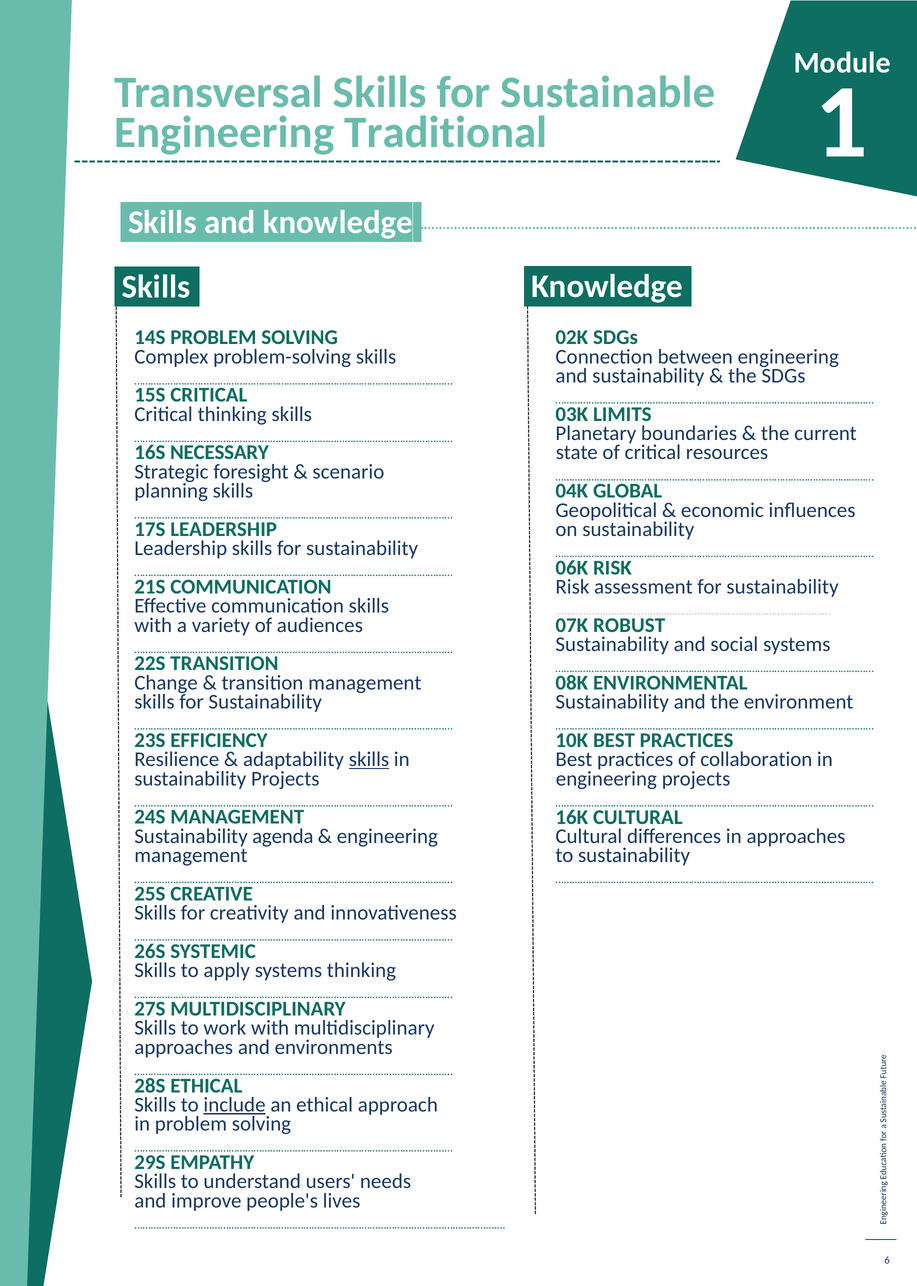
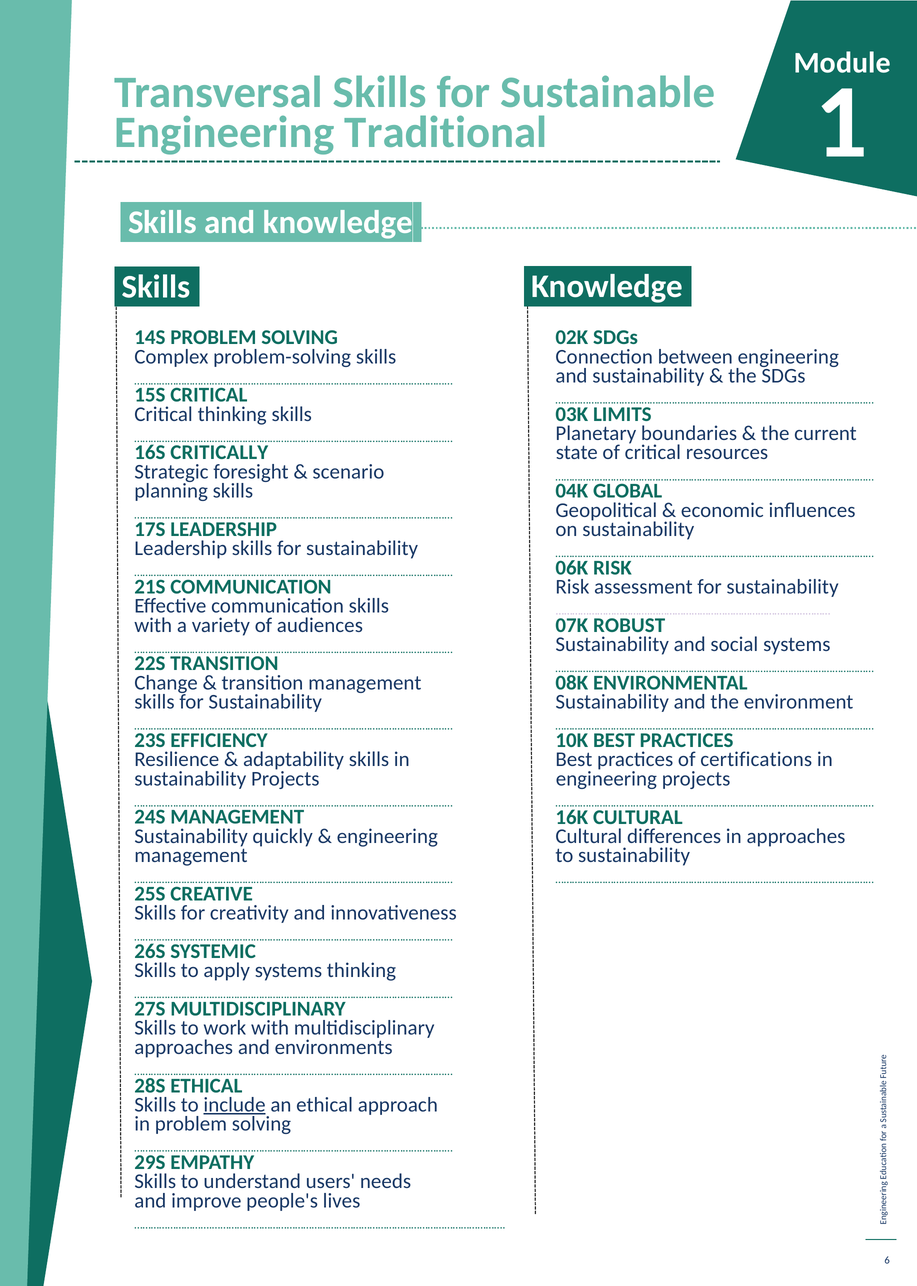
NECESSARY: NECESSARY -> CRITICALLY
skills at (369, 760) underline: present -> none
collaboration: collaboration -> certifications
agenda: agenda -> quickly
